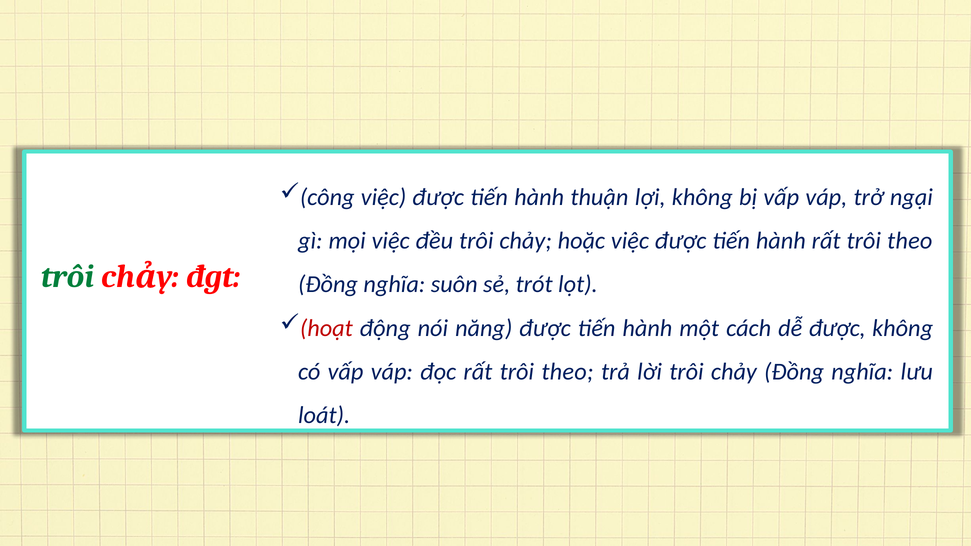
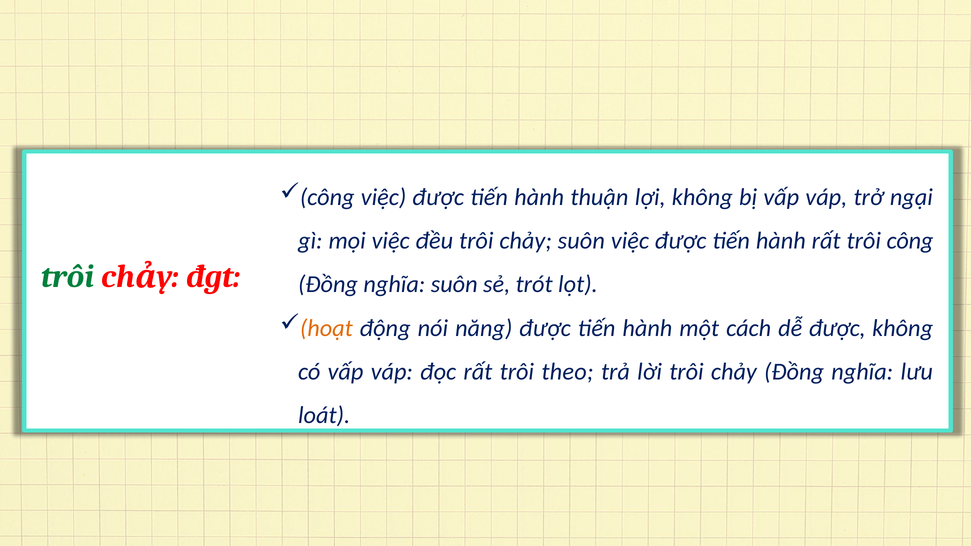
chảy hoặc: hoặc -> suôn
hành rất trôi theo: theo -> công
hoạt colour: red -> orange
